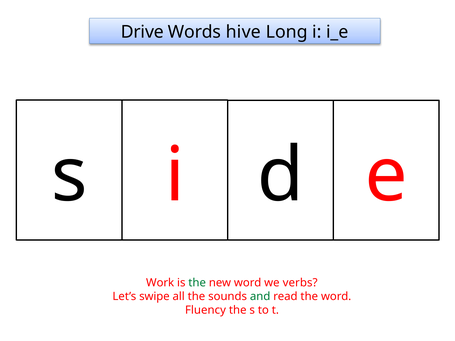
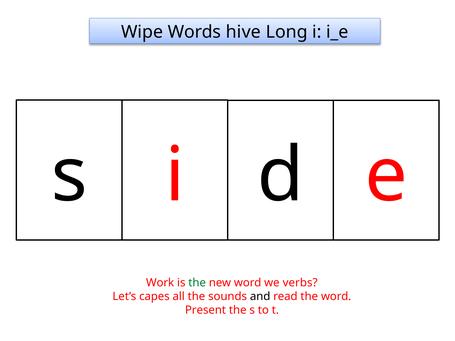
Drive: Drive -> Wipe
swipe: swipe -> capes
and colour: green -> black
Fluency: Fluency -> Present
